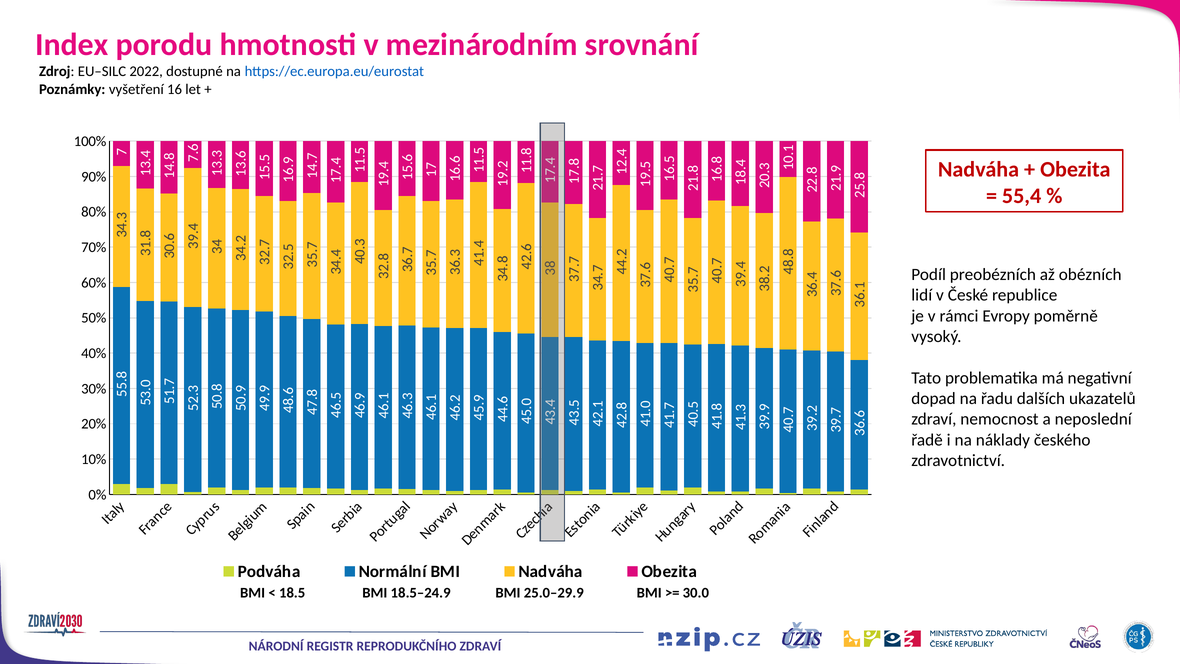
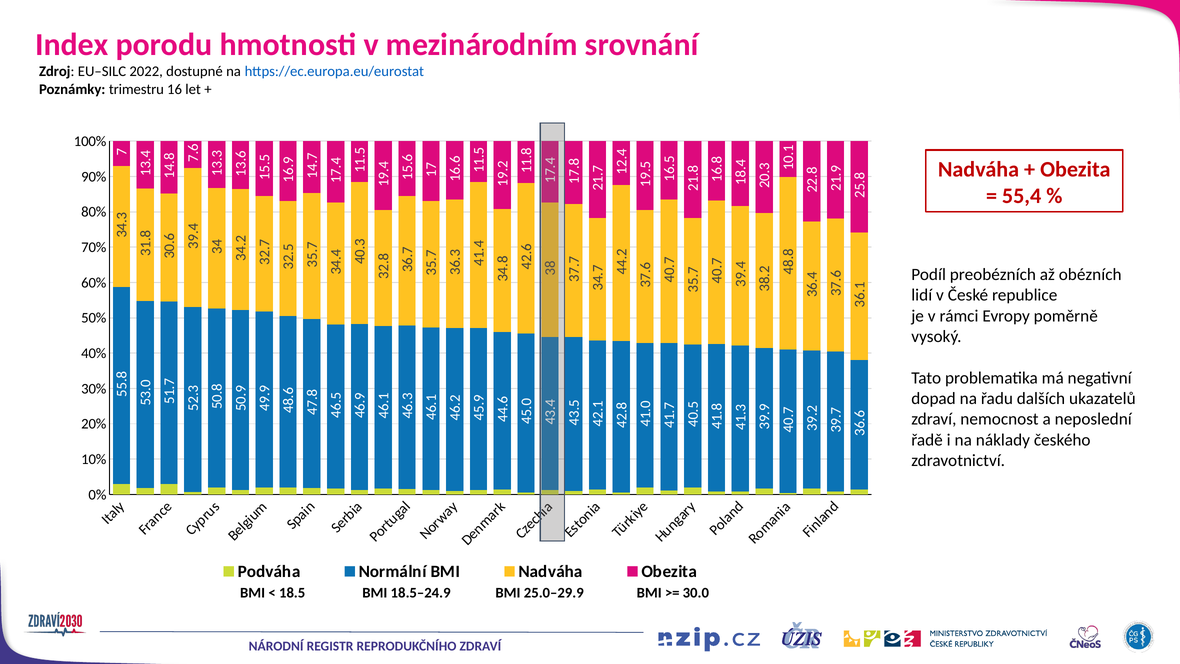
vyšetření: vyšetření -> trimestru
